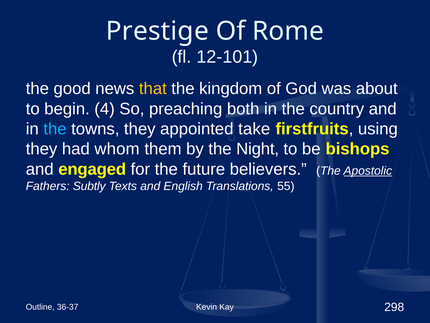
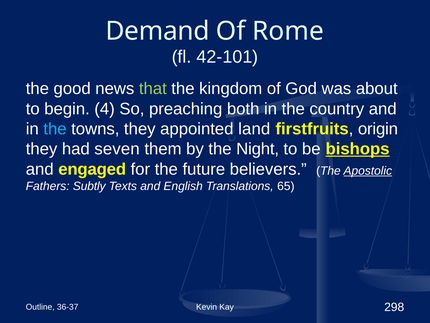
Prestige: Prestige -> Demand
12-101: 12-101 -> 42-101
that colour: yellow -> light green
take: take -> land
using: using -> origin
whom: whom -> seven
bishops underline: none -> present
55: 55 -> 65
